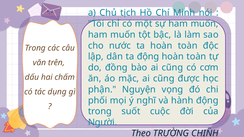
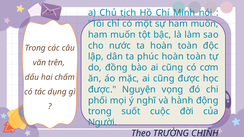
ta động: động -> phúc
phận at (102, 90): phận -> được
